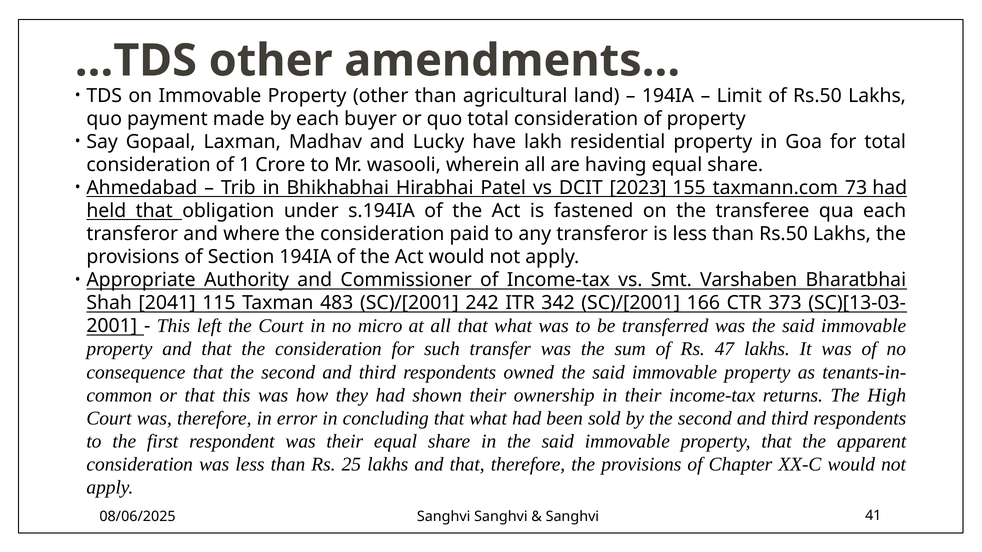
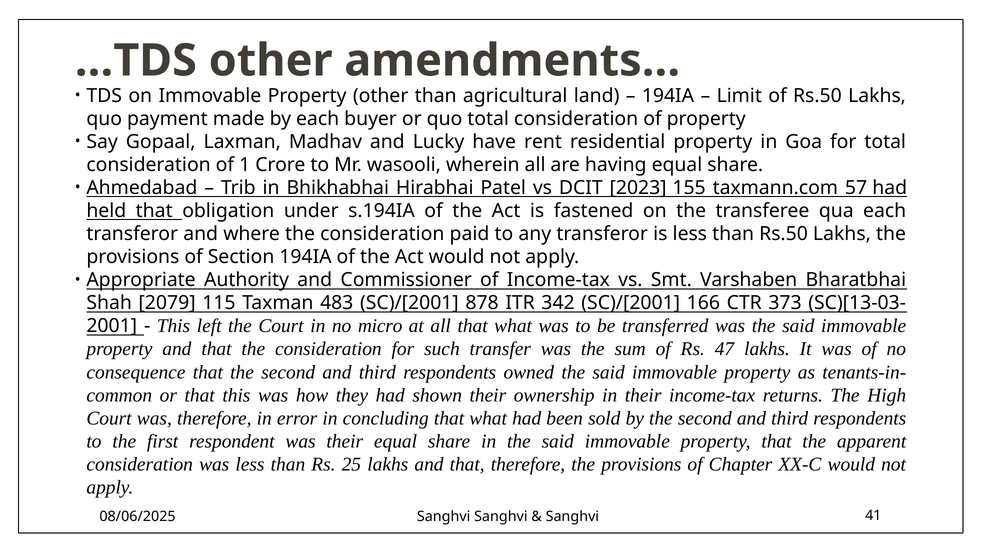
lakh: lakh -> rent
73: 73 -> 57
2041: 2041 -> 2079
242: 242 -> 878
